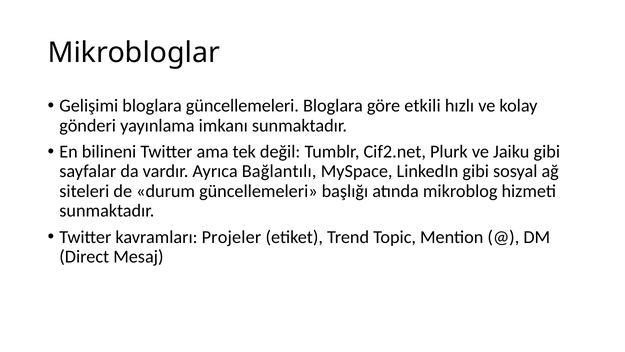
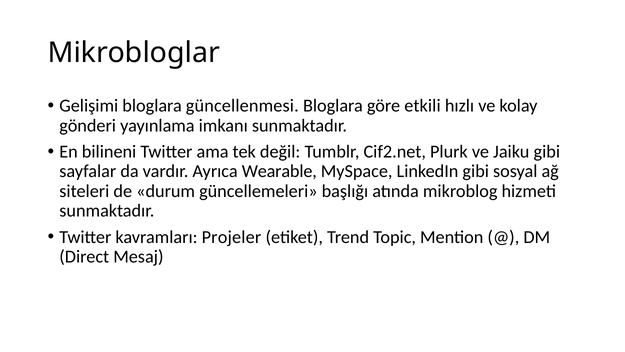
bloglara güncellemeleri: güncellemeleri -> güncellenmesi
Bağlantılı: Bağlantılı -> Wearable
